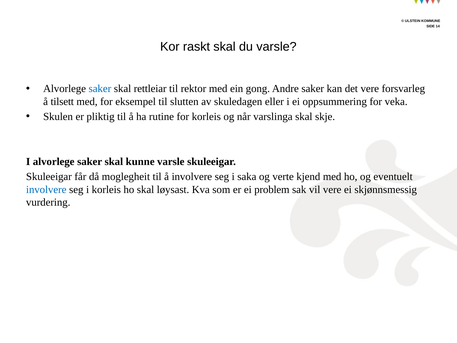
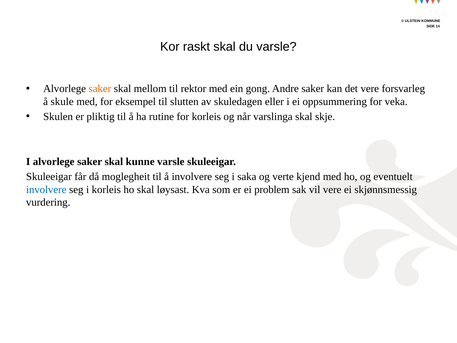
saker at (100, 89) colour: blue -> orange
rettleiar: rettleiar -> mellom
tilsett: tilsett -> skule
